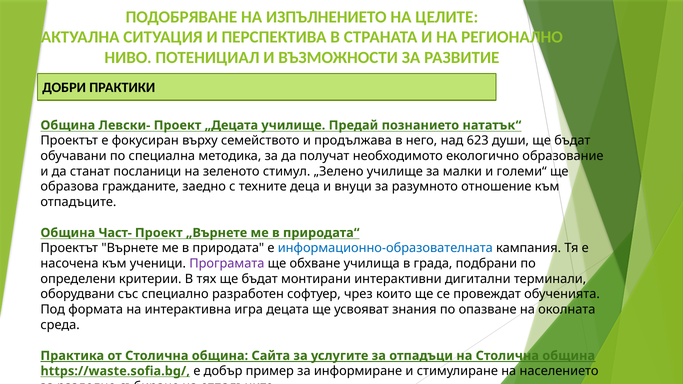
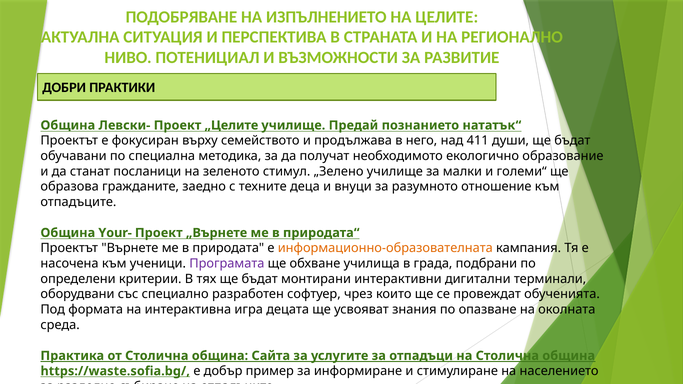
„Децата: „Децата -> „Целите
623: 623 -> 411
Част-: Част- -> Your-
информационно-образователната colour: blue -> orange
